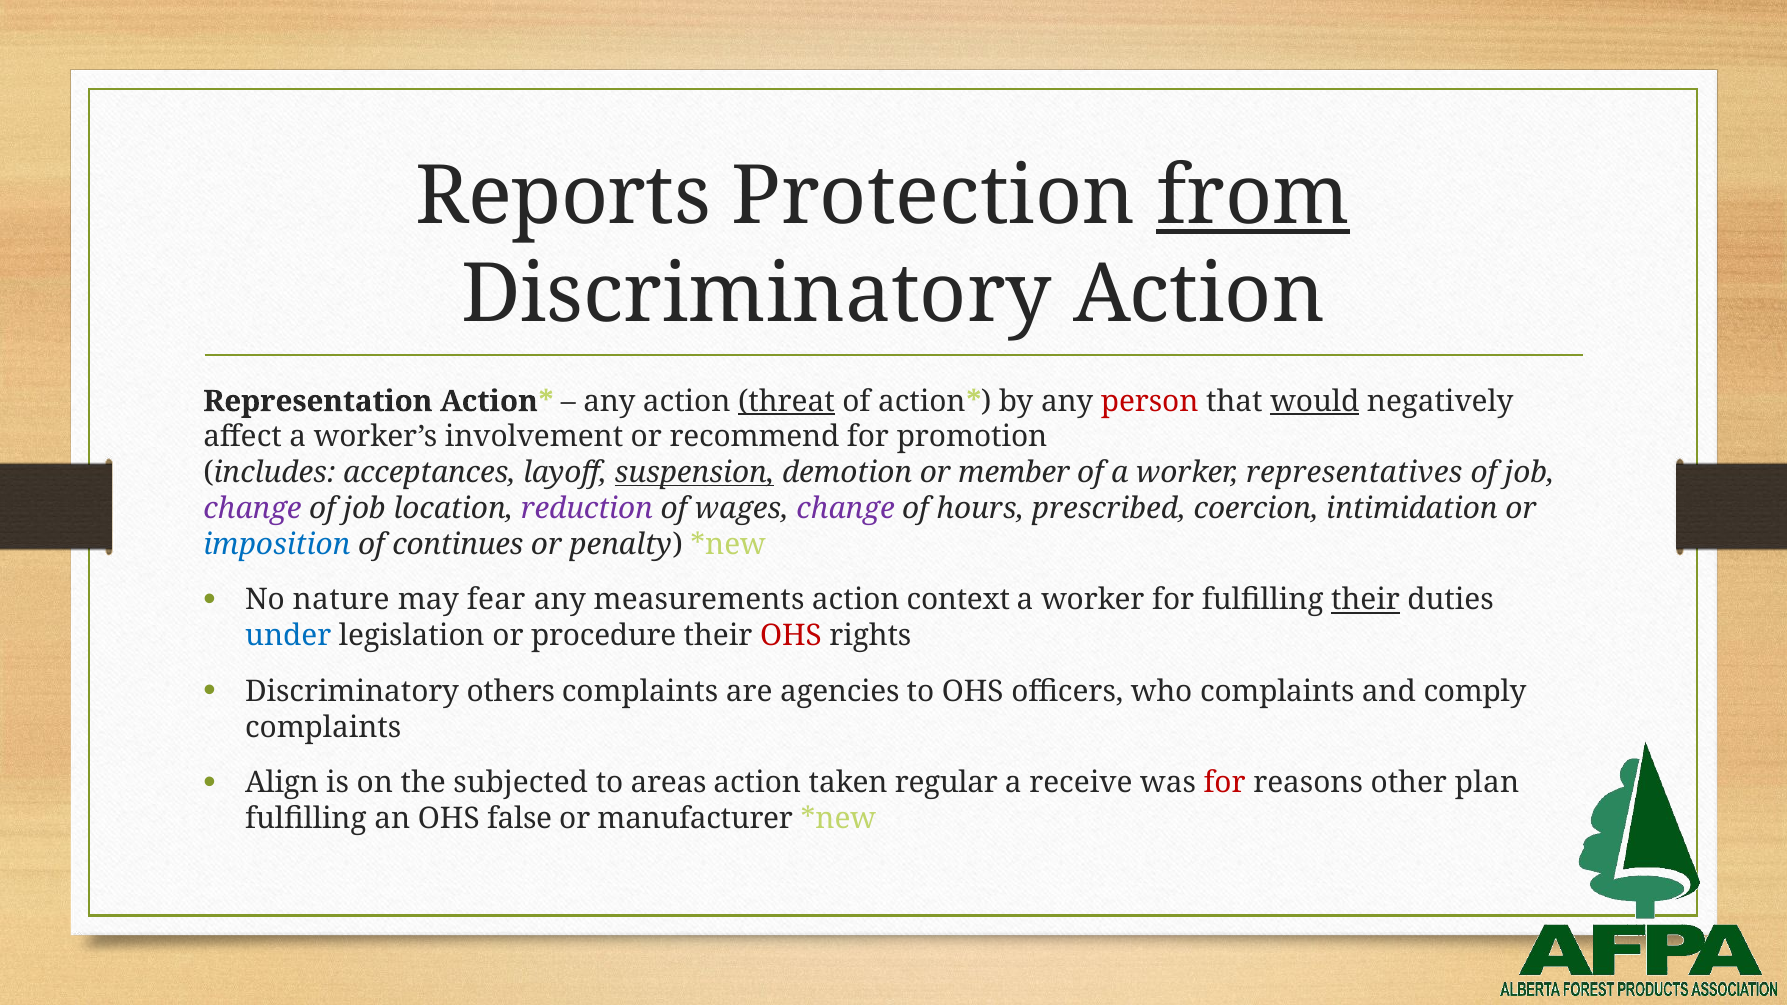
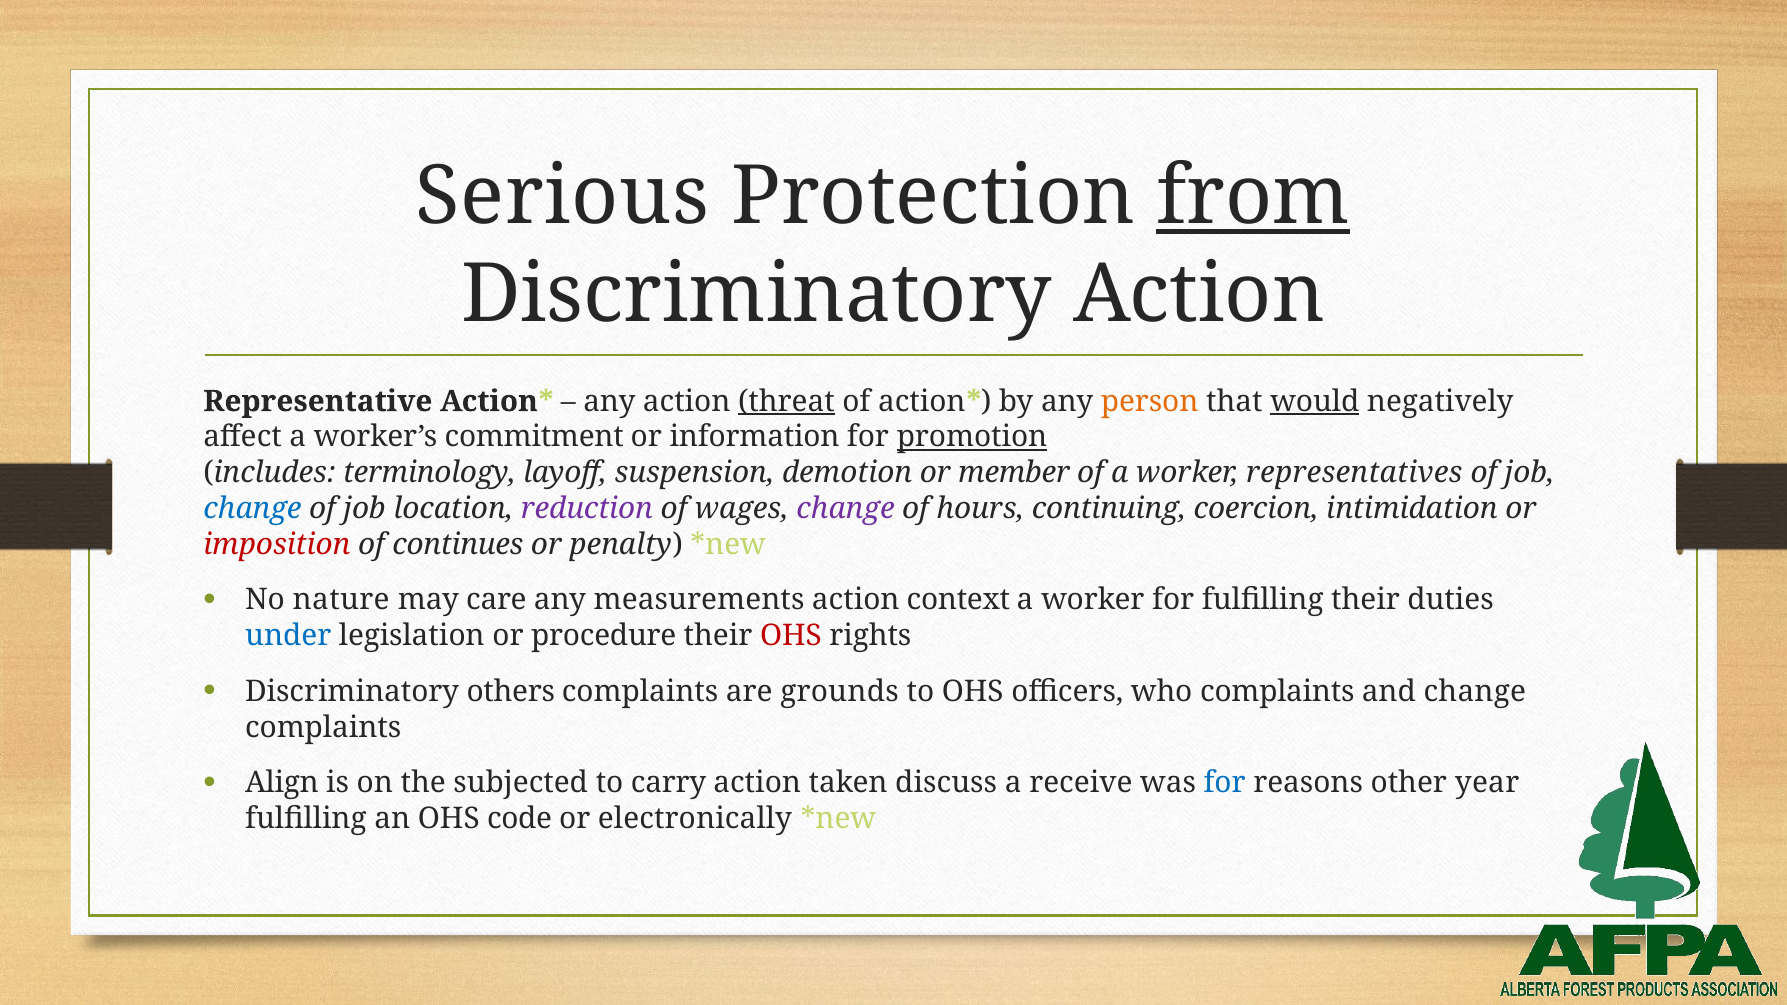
Reports: Reports -> Serious
Representation: Representation -> Representative
person colour: red -> orange
involvement: involvement -> commitment
recommend: recommend -> information
promotion underline: none -> present
acceptances: acceptances -> terminology
suspension underline: present -> none
change at (252, 509) colour: purple -> blue
prescribed: prescribed -> continuing
imposition colour: blue -> red
fear: fear -> care
their at (1365, 600) underline: present -> none
agencies: agencies -> grounds
and comply: comply -> change
areas: areas -> carry
regular: regular -> discuss
for at (1225, 783) colour: red -> blue
plan: plan -> year
false: false -> code
manufacturer: manufacturer -> electronically
